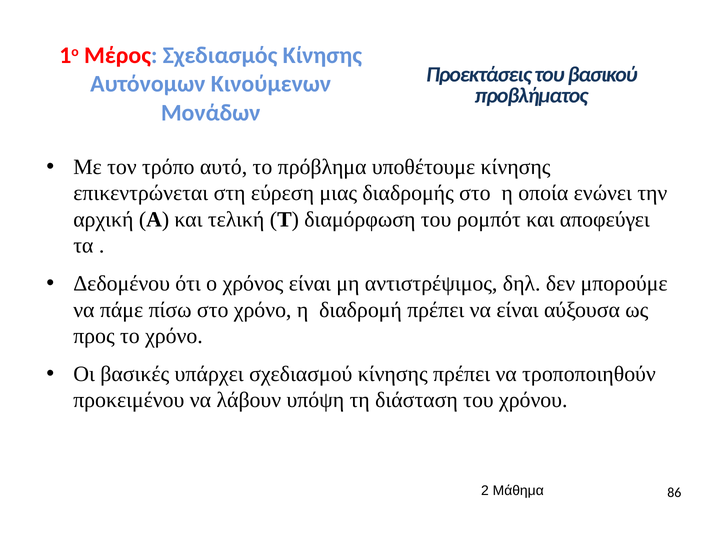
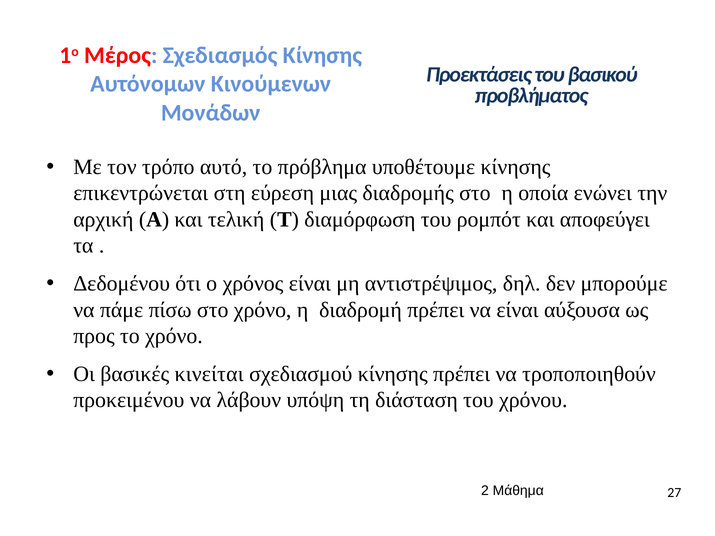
υπάρχει: υπάρχει -> κινείται
86: 86 -> 27
